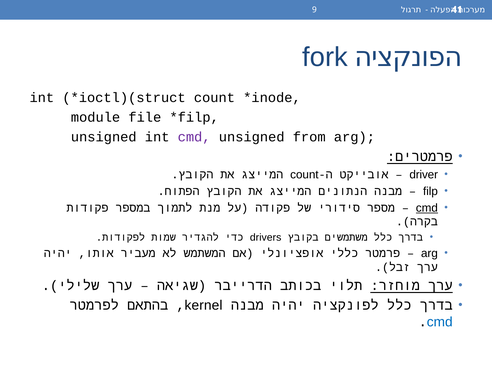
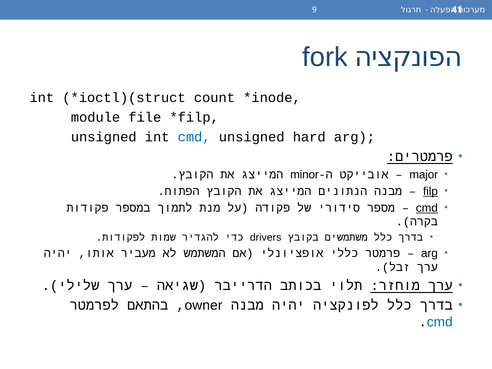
cmd at (194, 137) colour: purple -> blue
from: from -> hard
count at (304, 175): count -> minor
driver: driver -> major
filp underline: none -> present
kernel: kernel -> owner
